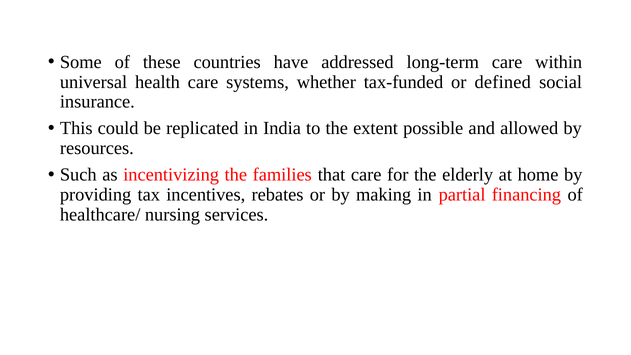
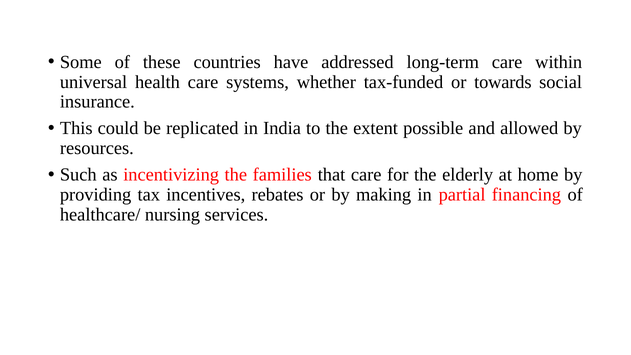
defined: defined -> towards
